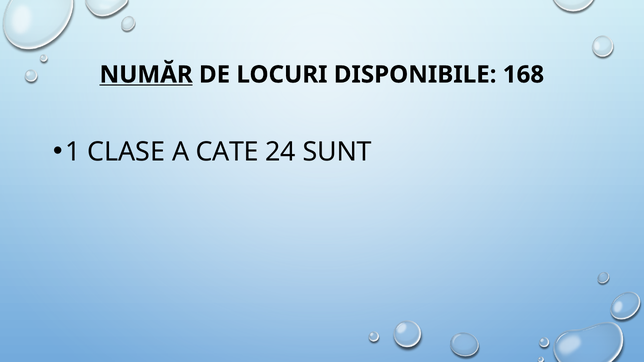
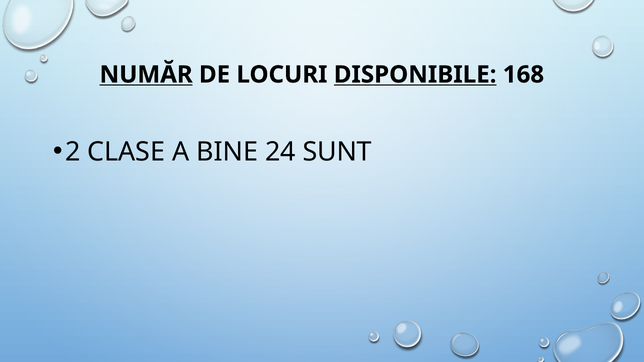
DISPONIBILE underline: none -> present
1: 1 -> 2
CATE: CATE -> BINE
